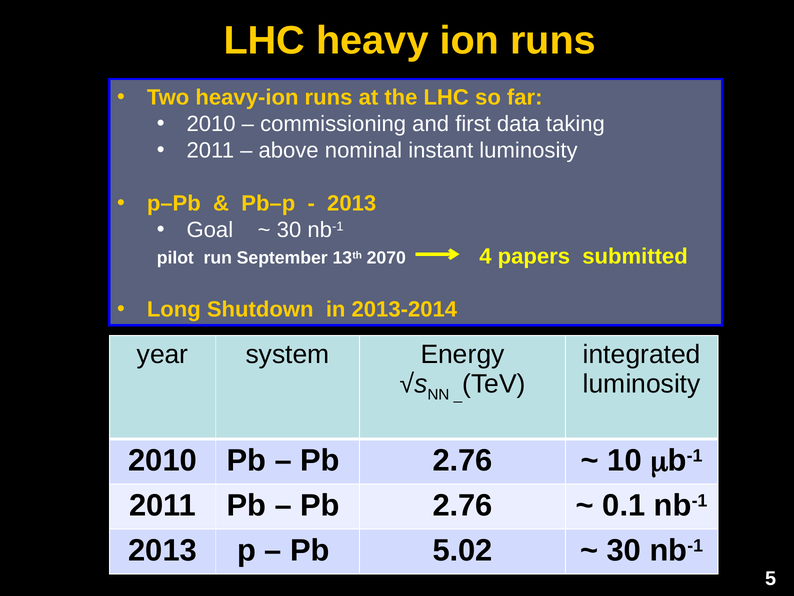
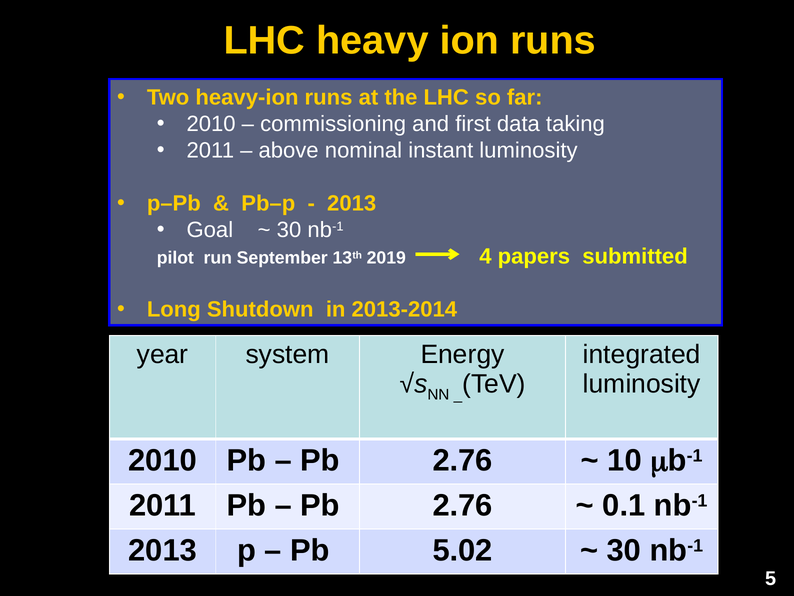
2070: 2070 -> 2019
